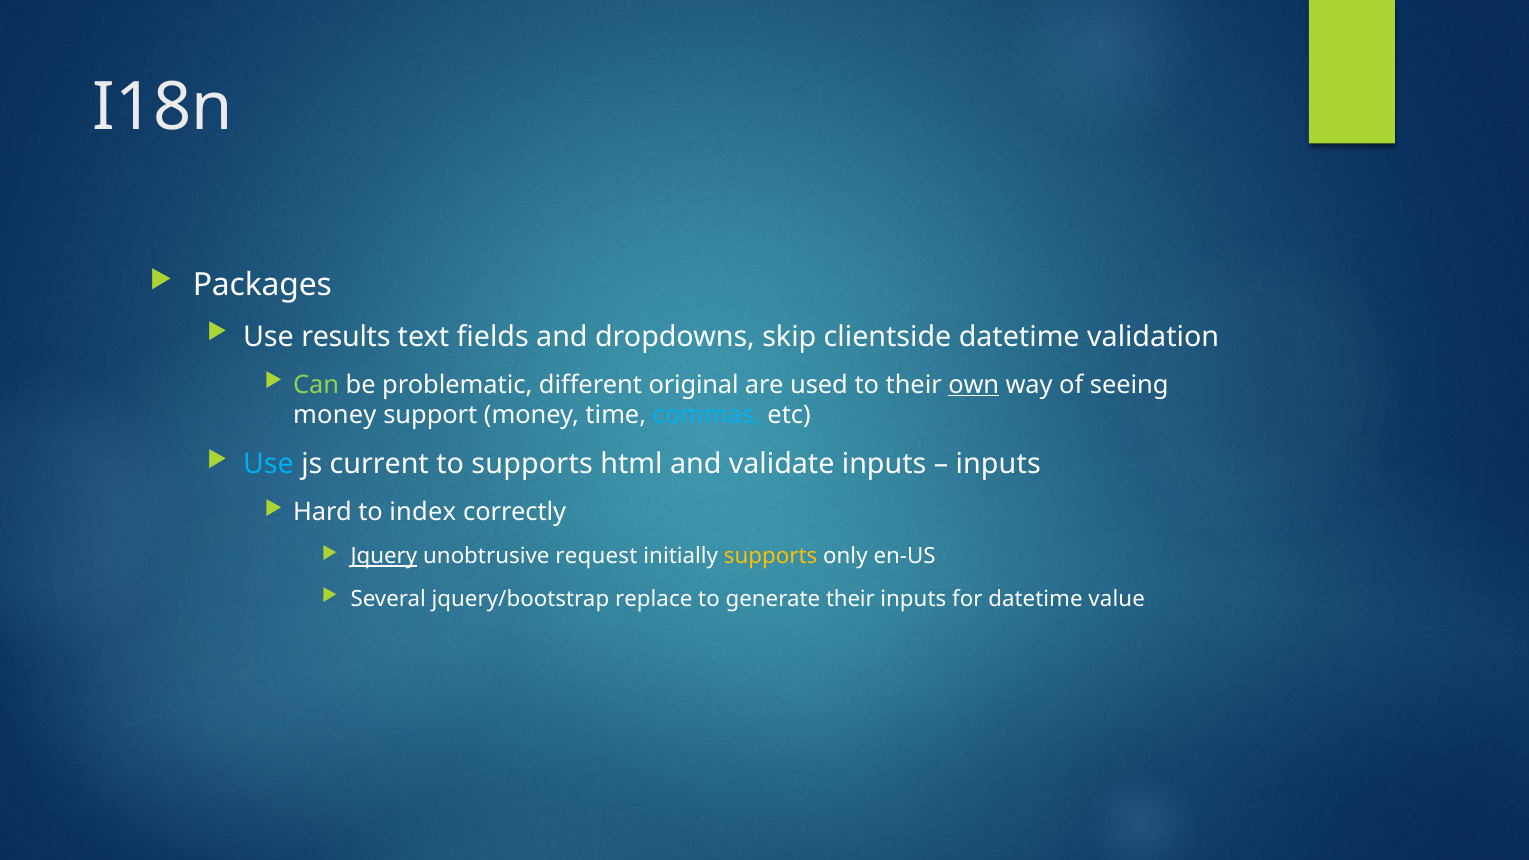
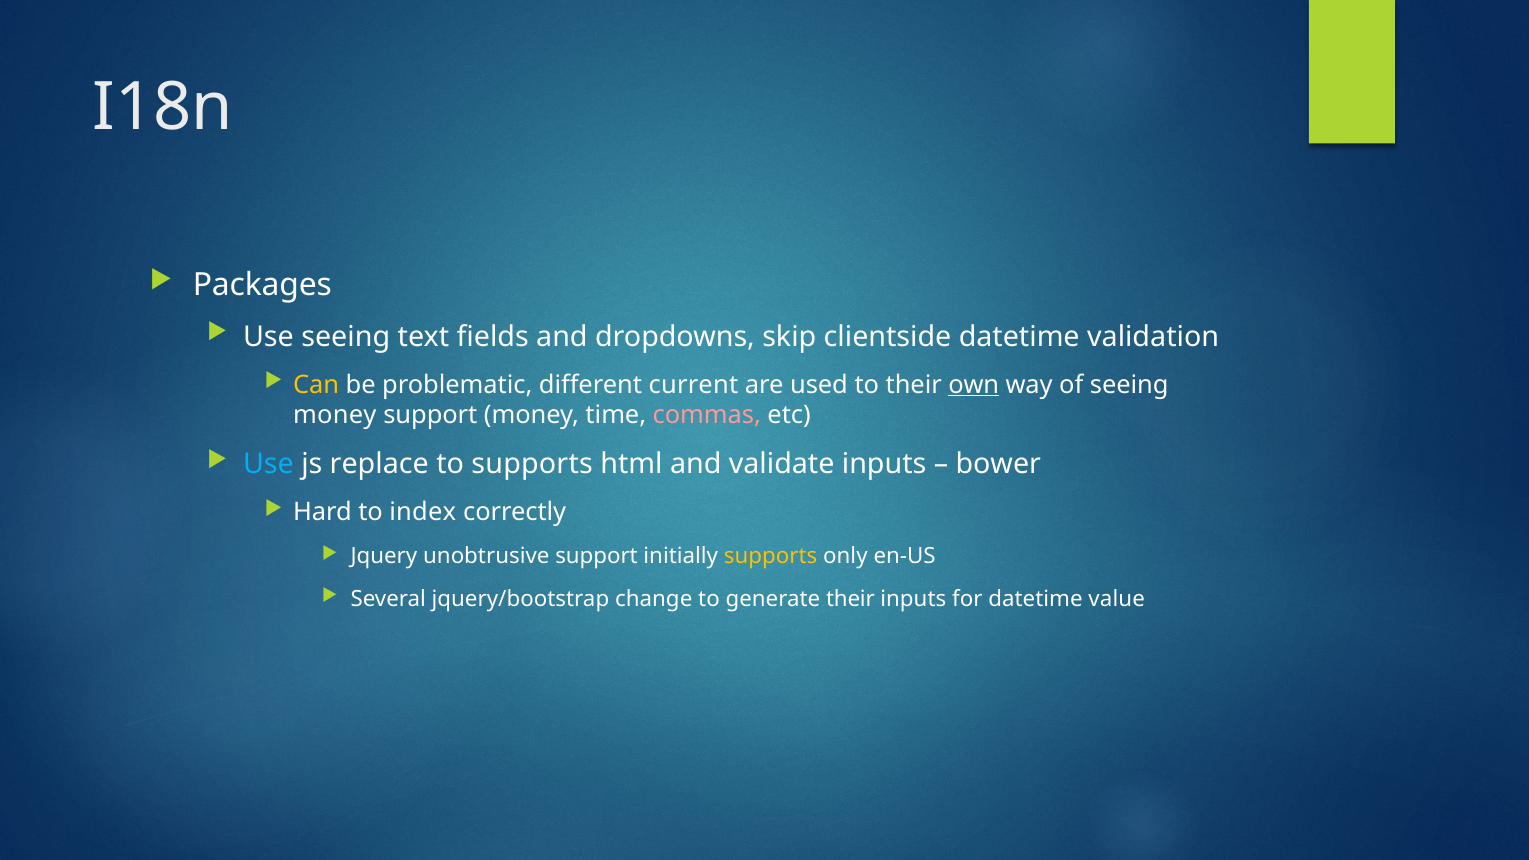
Use results: results -> seeing
Can colour: light green -> yellow
original: original -> current
commas colour: light blue -> pink
current: current -> replace
inputs at (998, 464): inputs -> bower
Jquery underline: present -> none
unobtrusive request: request -> support
replace: replace -> change
